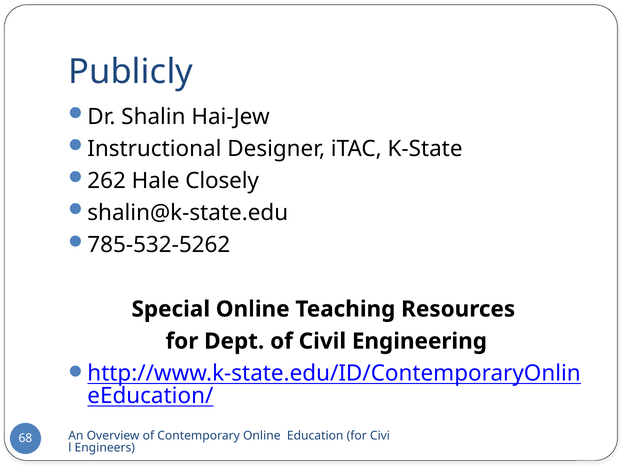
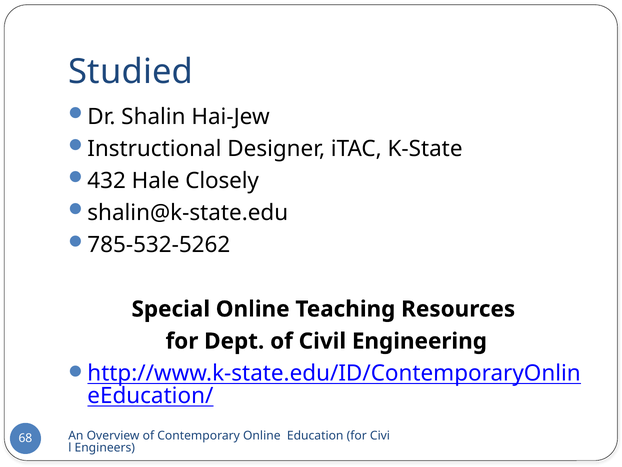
Publicly: Publicly -> Studied
262: 262 -> 432
